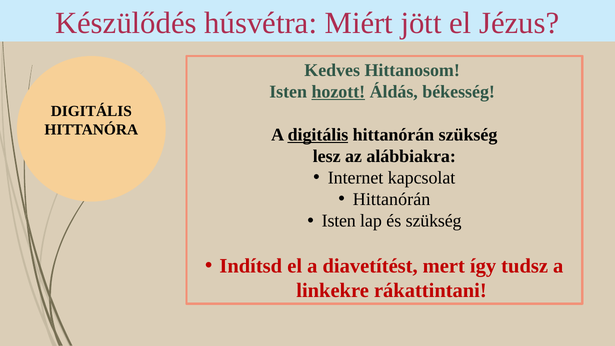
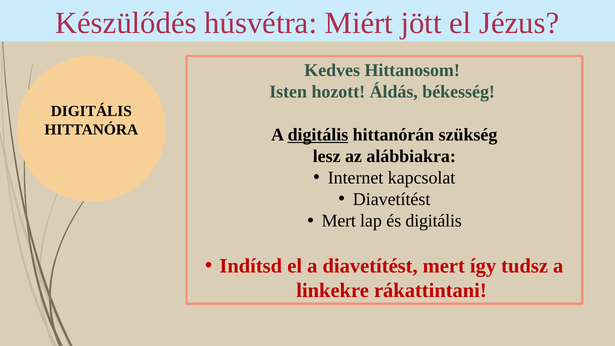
hozott underline: present -> none
Hittanórán at (392, 199): Hittanórán -> Diavetítést
Isten at (339, 221): Isten -> Mert
és szükség: szükség -> digitális
